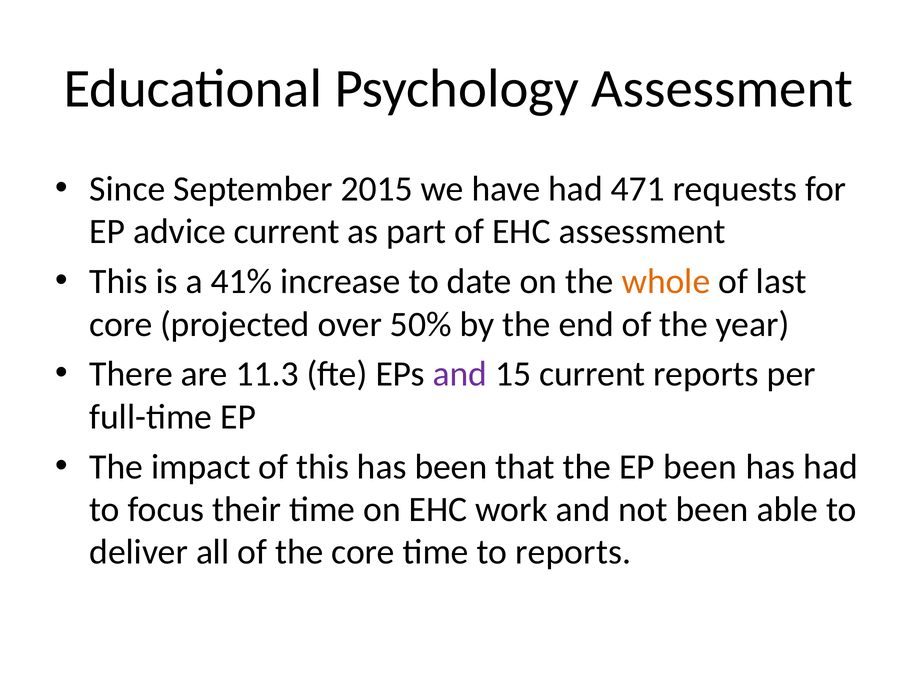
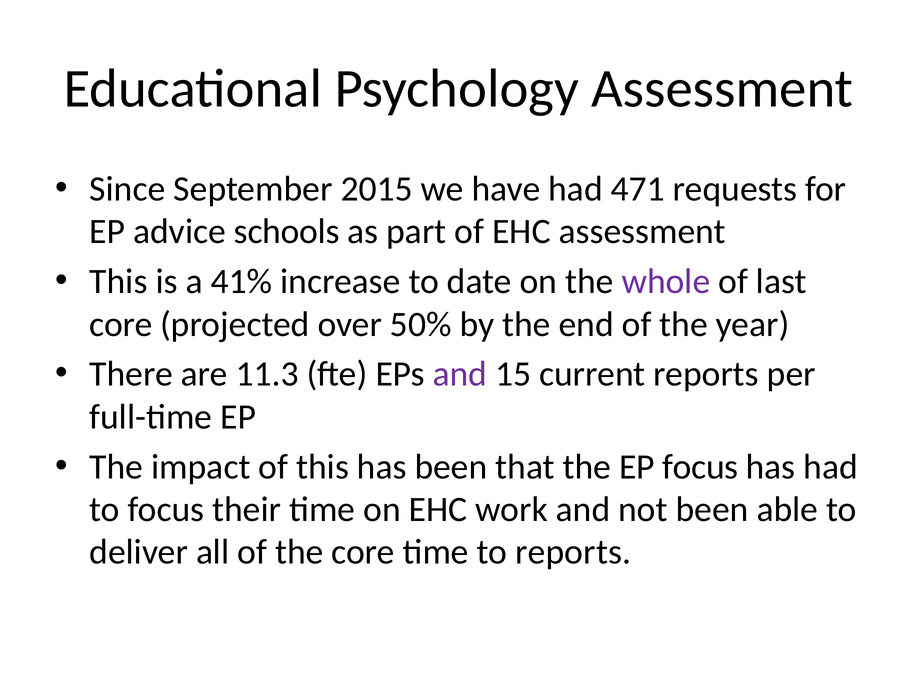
advice current: current -> schools
whole colour: orange -> purple
EP been: been -> focus
